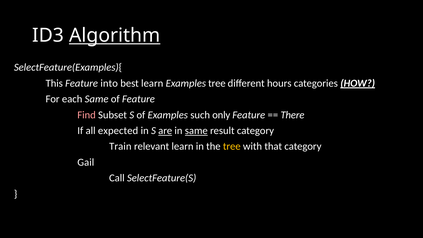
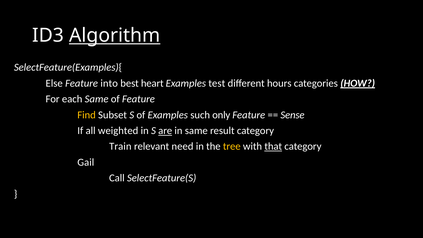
This: This -> Else
best learn: learn -> heart
Examples tree: tree -> test
Find colour: pink -> yellow
There: There -> Sense
expected: expected -> weighted
same at (196, 131) underline: present -> none
relevant learn: learn -> need
that underline: none -> present
